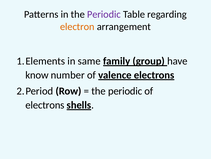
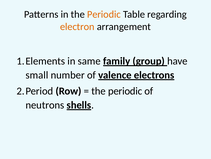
Periodic at (104, 14) colour: purple -> orange
know: know -> small
electrons at (45, 105): electrons -> neutrons
